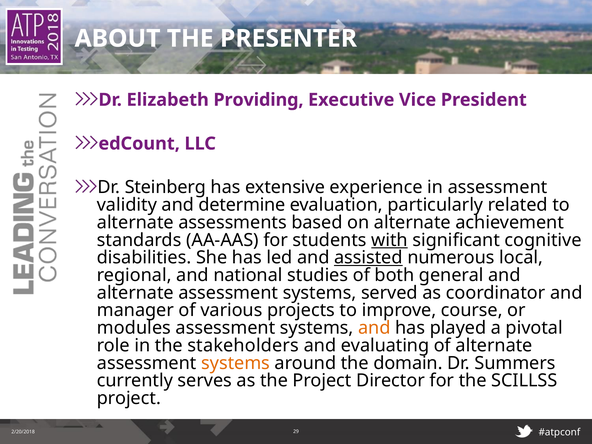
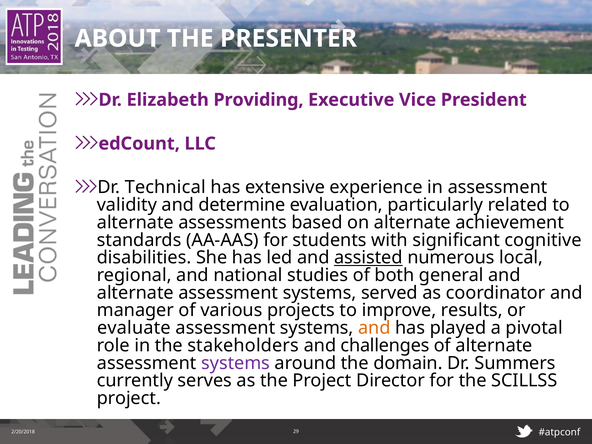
Steinberg: Steinberg -> Technical
with underline: present -> none
course: course -> results
modules: modules -> evaluate
evaluating: evaluating -> challenges
systems at (236, 363) colour: orange -> purple
